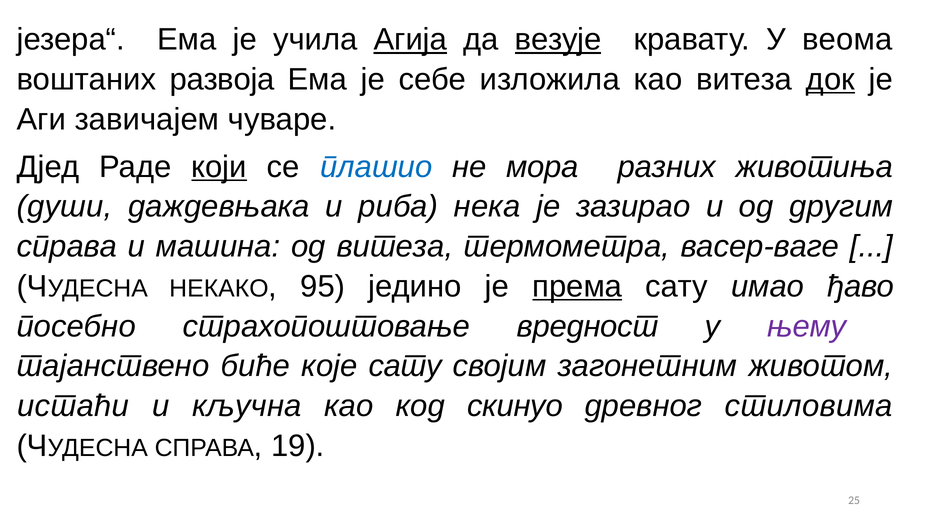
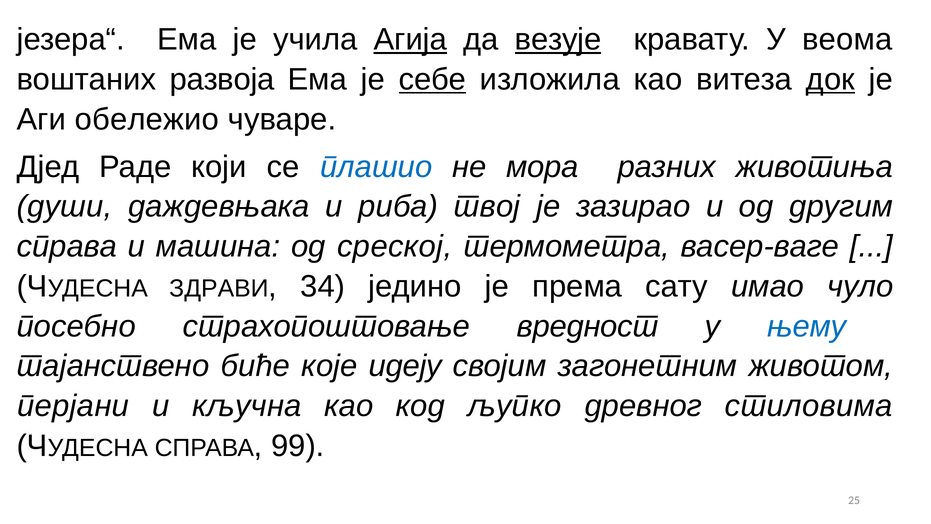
себе underline: none -> present
завичајем: завичајем -> обележио
који underline: present -> none
нека: нека -> твој
од витеза: витеза -> среској
НЕКАКО: НЕКАКО -> ЗДРАВИ
95: 95 -> 34
према underline: present -> none
ђаво: ђаво -> чуло
њему colour: purple -> blue
које сату: сату -> идеју
истаћи: истаћи -> перјани
скинуо: скинуо -> љупко
19: 19 -> 99
